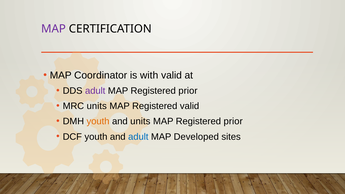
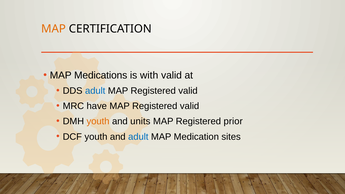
MAP at (53, 29) colour: purple -> orange
Coordinator: Coordinator -> Medications
adult at (95, 91) colour: purple -> blue
prior at (188, 91): prior -> valid
MRC units: units -> have
Developed: Developed -> Medication
